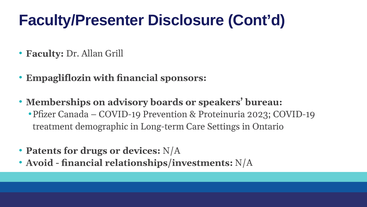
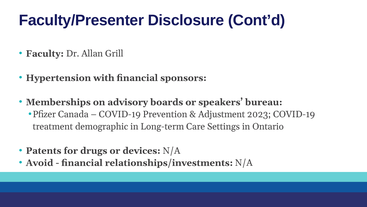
Empagliflozin: Empagliflozin -> Hypertension
Proteinuria: Proteinuria -> Adjustment
